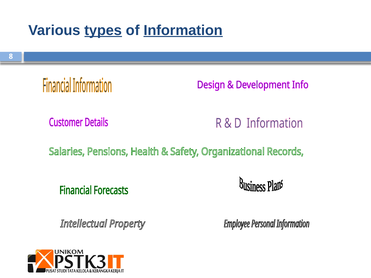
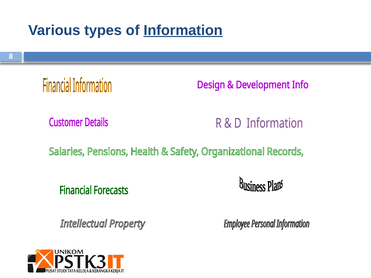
types underline: present -> none
